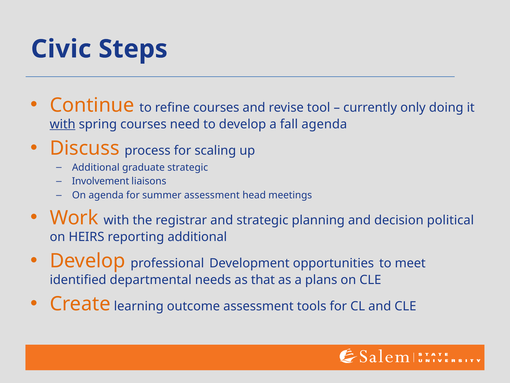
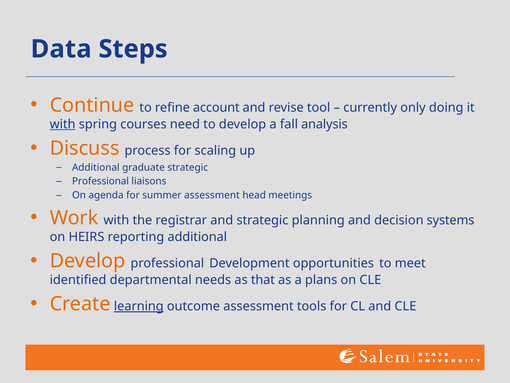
Civic: Civic -> Data
refine courses: courses -> account
fall agenda: agenda -> analysis
Involvement at (101, 181): Involvement -> Professional
political: political -> systems
learning underline: none -> present
